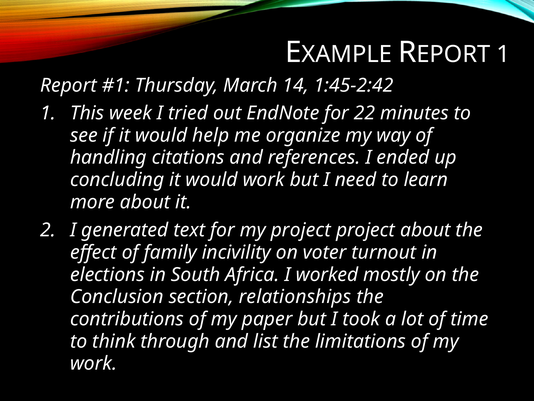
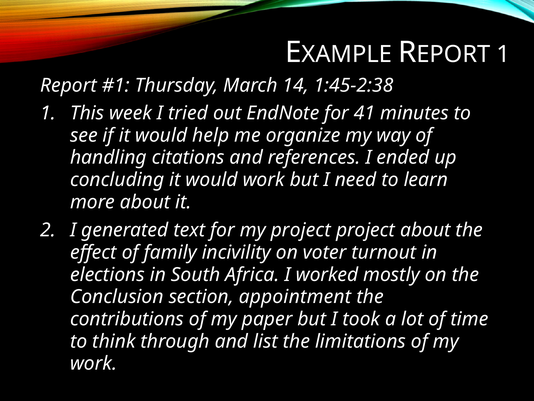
1:45-2:42: 1:45-2:42 -> 1:45-2:38
22: 22 -> 41
relationships: relationships -> appointment
